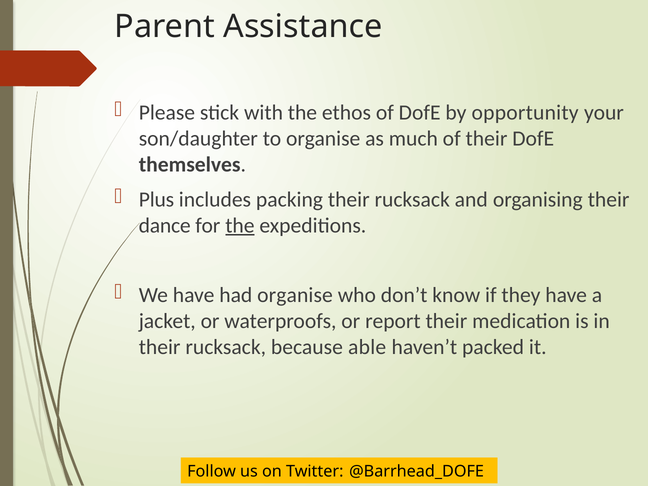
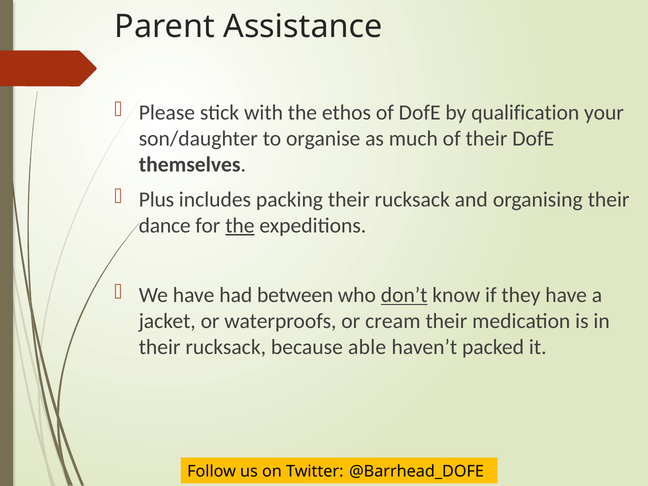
opportunity: opportunity -> qualification
had organise: organise -> between
don’t underline: none -> present
report: report -> cream
